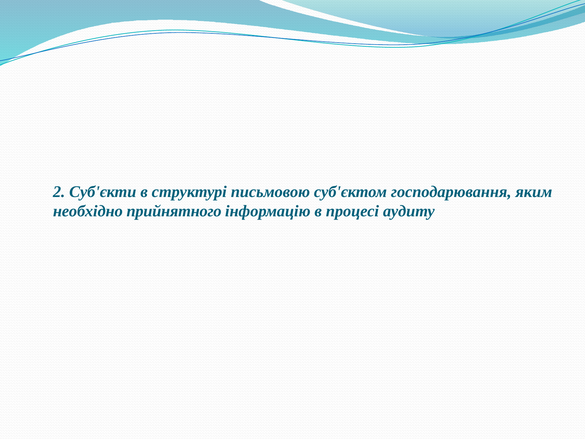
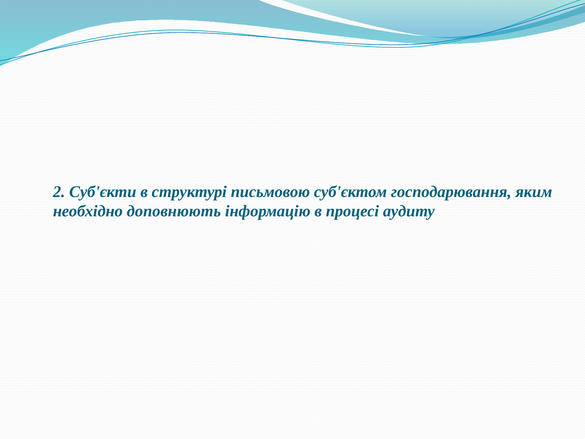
прийнятного: прийнятного -> доповнюють
